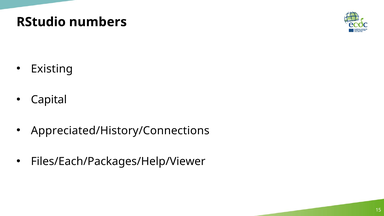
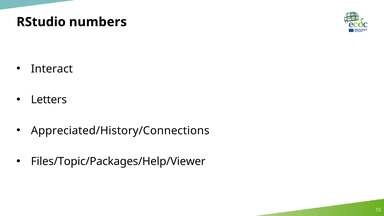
Existing: Existing -> Interact
Capital: Capital -> Letters
Files/Each/Packages/Help/Viewer: Files/Each/Packages/Help/Viewer -> Files/Topic/Packages/Help/Viewer
